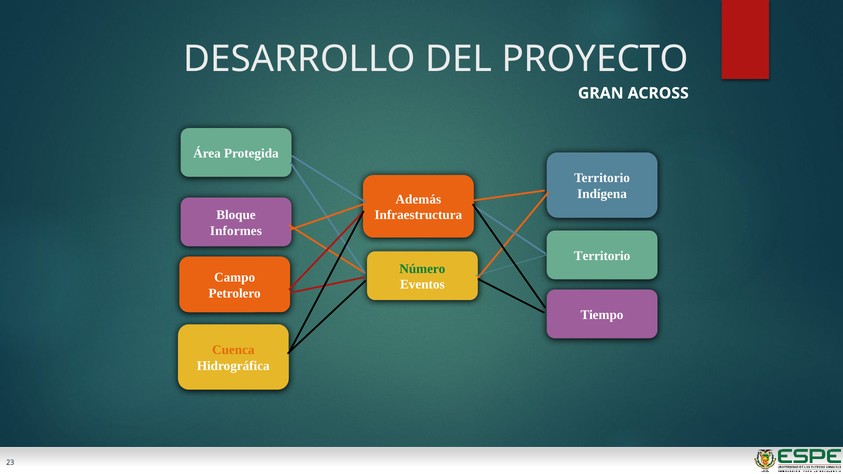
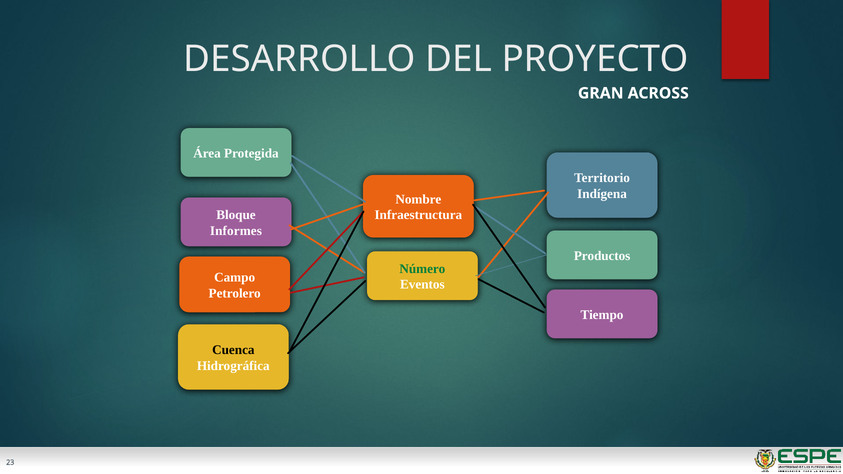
Además: Además -> Nombre
Territorio at (602, 256): Territorio -> Productos
Cuenca colour: orange -> black
